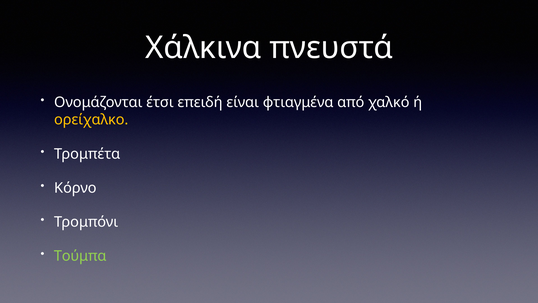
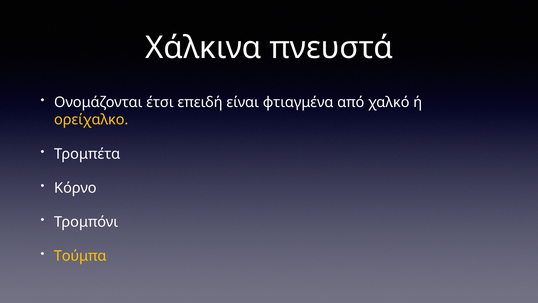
Τούμπα colour: light green -> yellow
